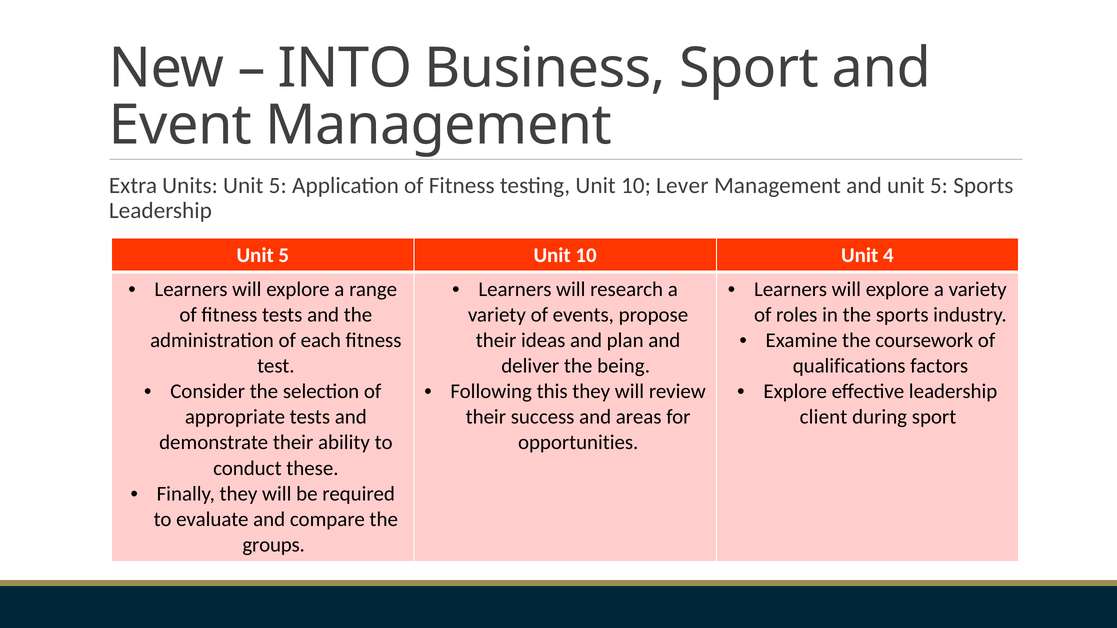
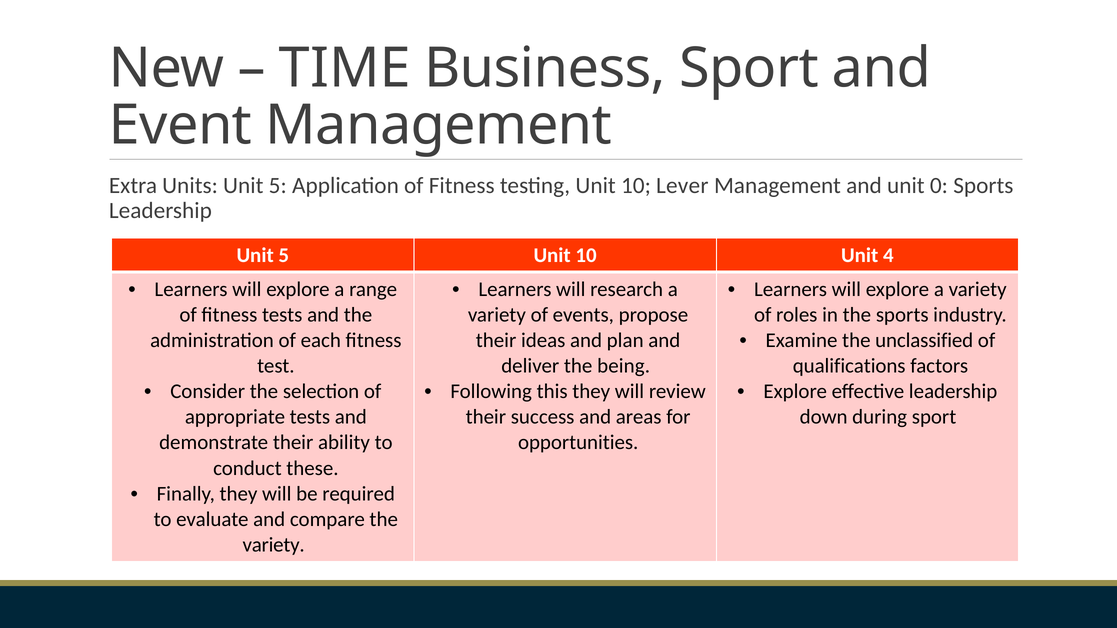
INTO: INTO -> TIME
and unit 5: 5 -> 0
coursework: coursework -> unclassified
client: client -> down
groups at (274, 545): groups -> variety
